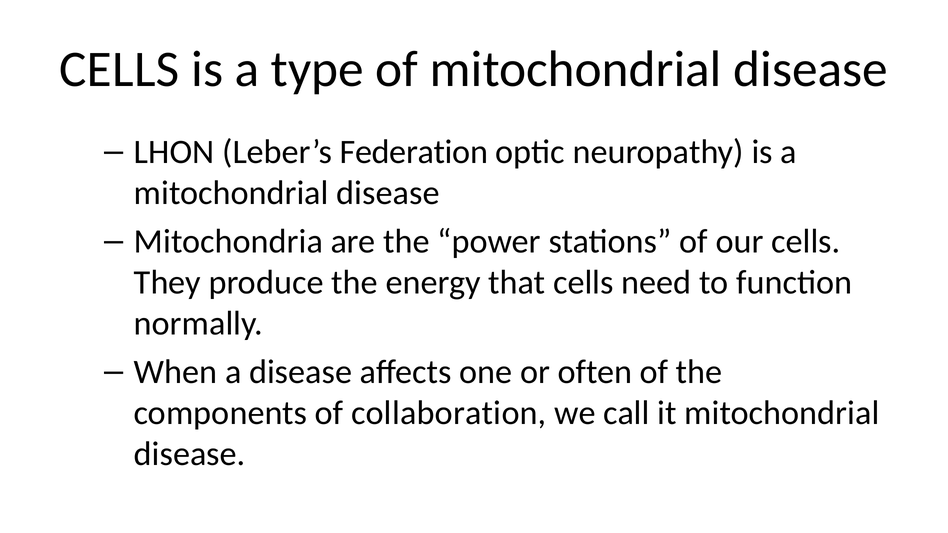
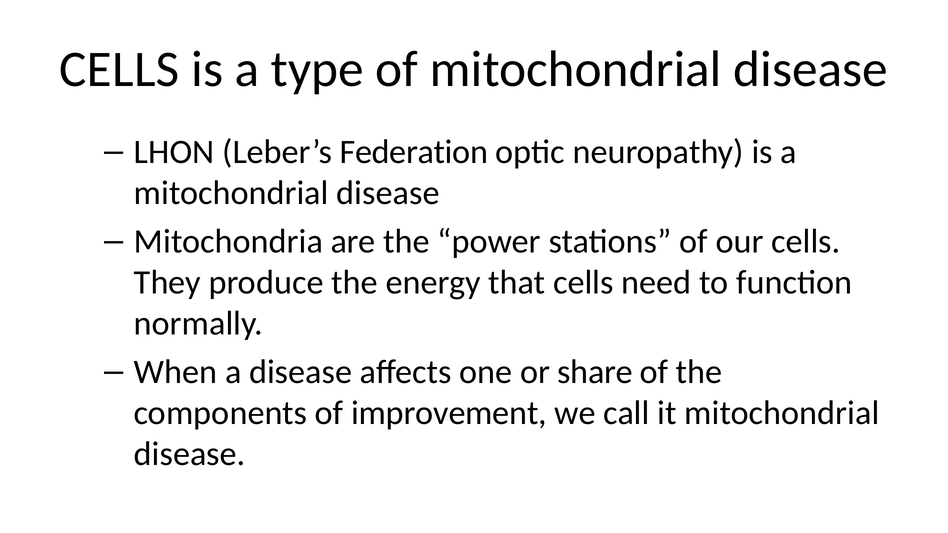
often: often -> share
collaboration: collaboration -> improvement
